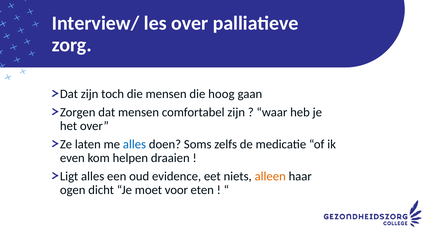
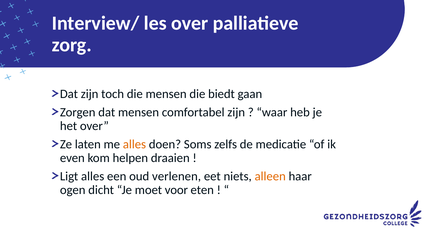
hoog: hoog -> biedt
alles at (134, 144) colour: blue -> orange
evidence: evidence -> verlenen
